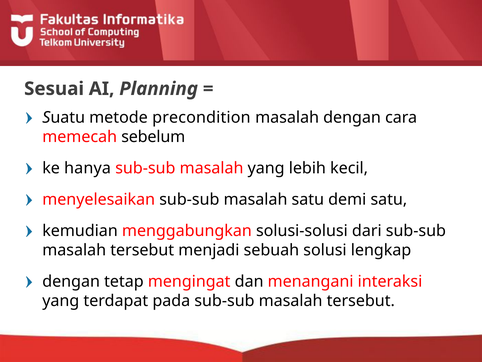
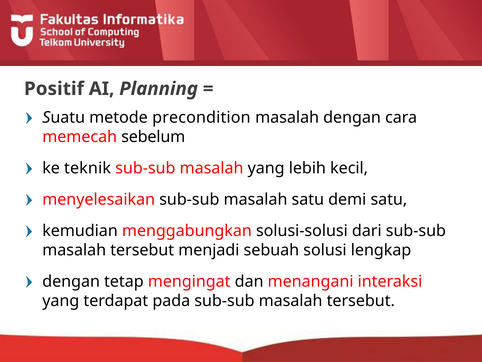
Sesuai: Sesuai -> Positif
hanya: hanya -> teknik
